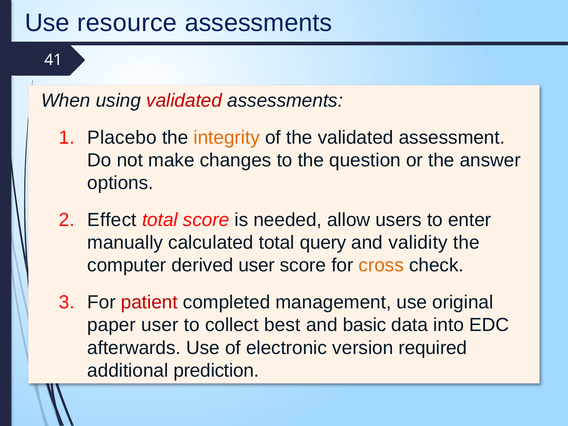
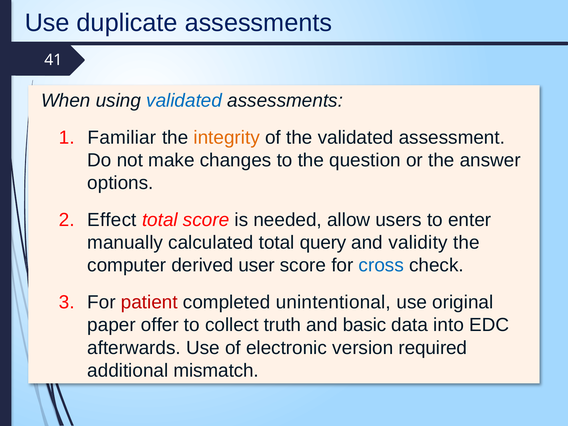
resource: resource -> duplicate
validated at (184, 101) colour: red -> blue
Placebo: Placebo -> Familiar
cross colour: orange -> blue
management: management -> unintentional
paper user: user -> offer
best: best -> truth
prediction: prediction -> mismatch
